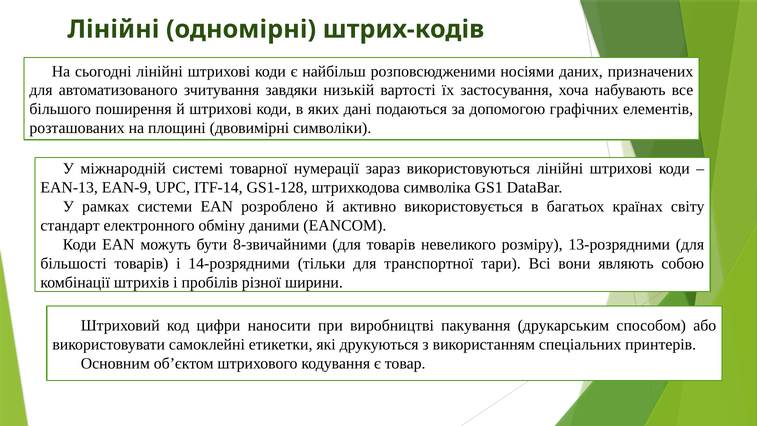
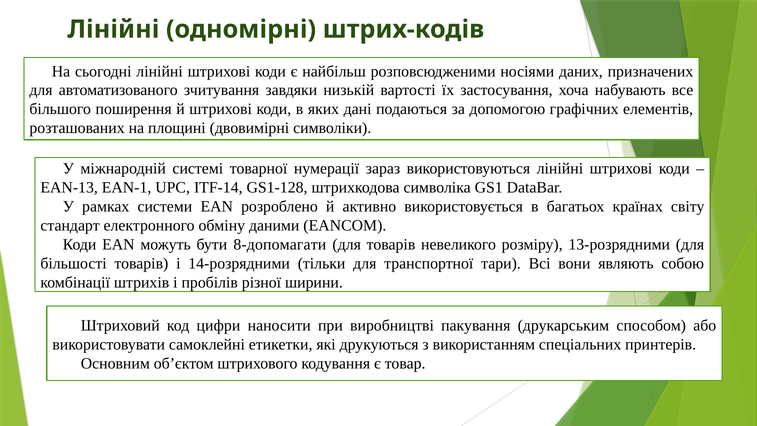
EAN-9: EAN-9 -> EAN-1
8-звичайними: 8-звичайними -> 8-допомагати
